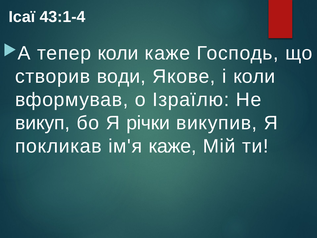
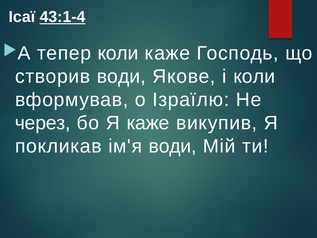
43:1-4 underline: none -> present
викуп: викуп -> через
Я річки: річки -> каже
ім'я каже: каже -> води
